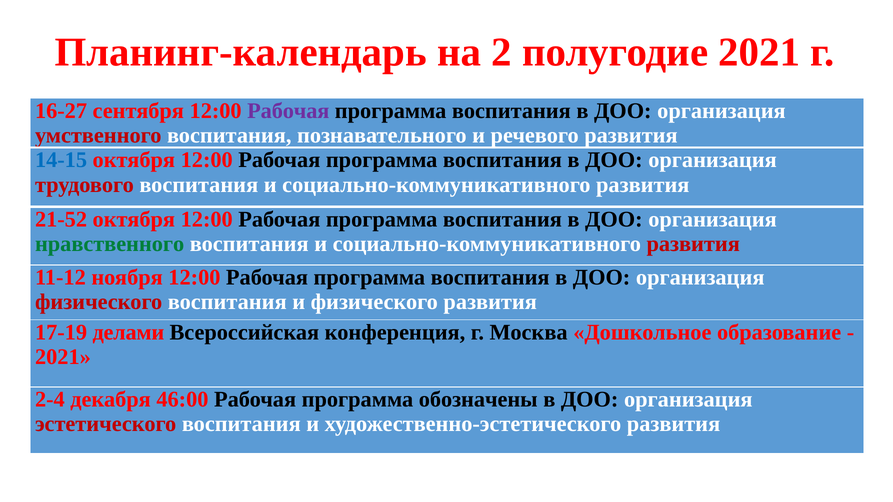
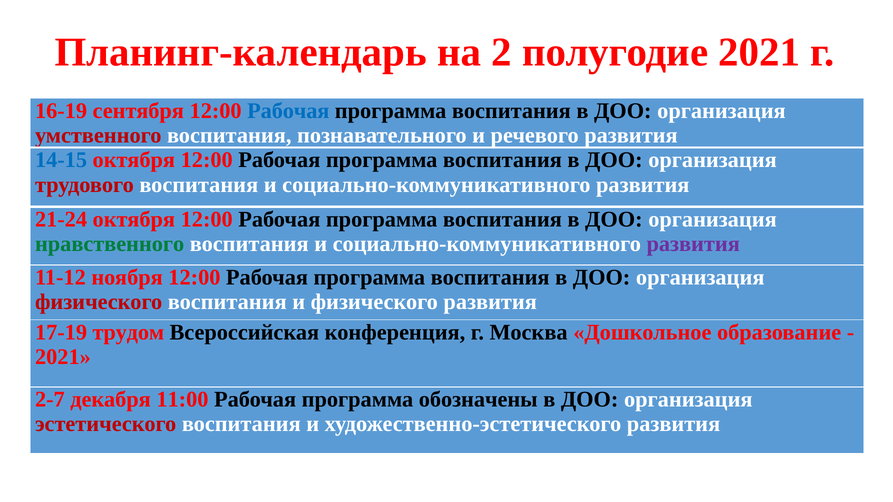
16-27: 16-27 -> 16-19
Рабочая at (288, 111) colour: purple -> blue
21-52: 21-52 -> 21-24
развития at (693, 244) colour: red -> purple
делами: делами -> трудом
2-4: 2-4 -> 2-7
46:00: 46:00 -> 11:00
